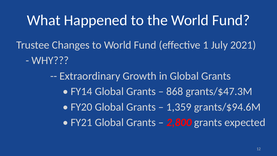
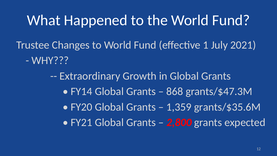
grants/$94.6M: grants/$94.6M -> grants/$35.6M
